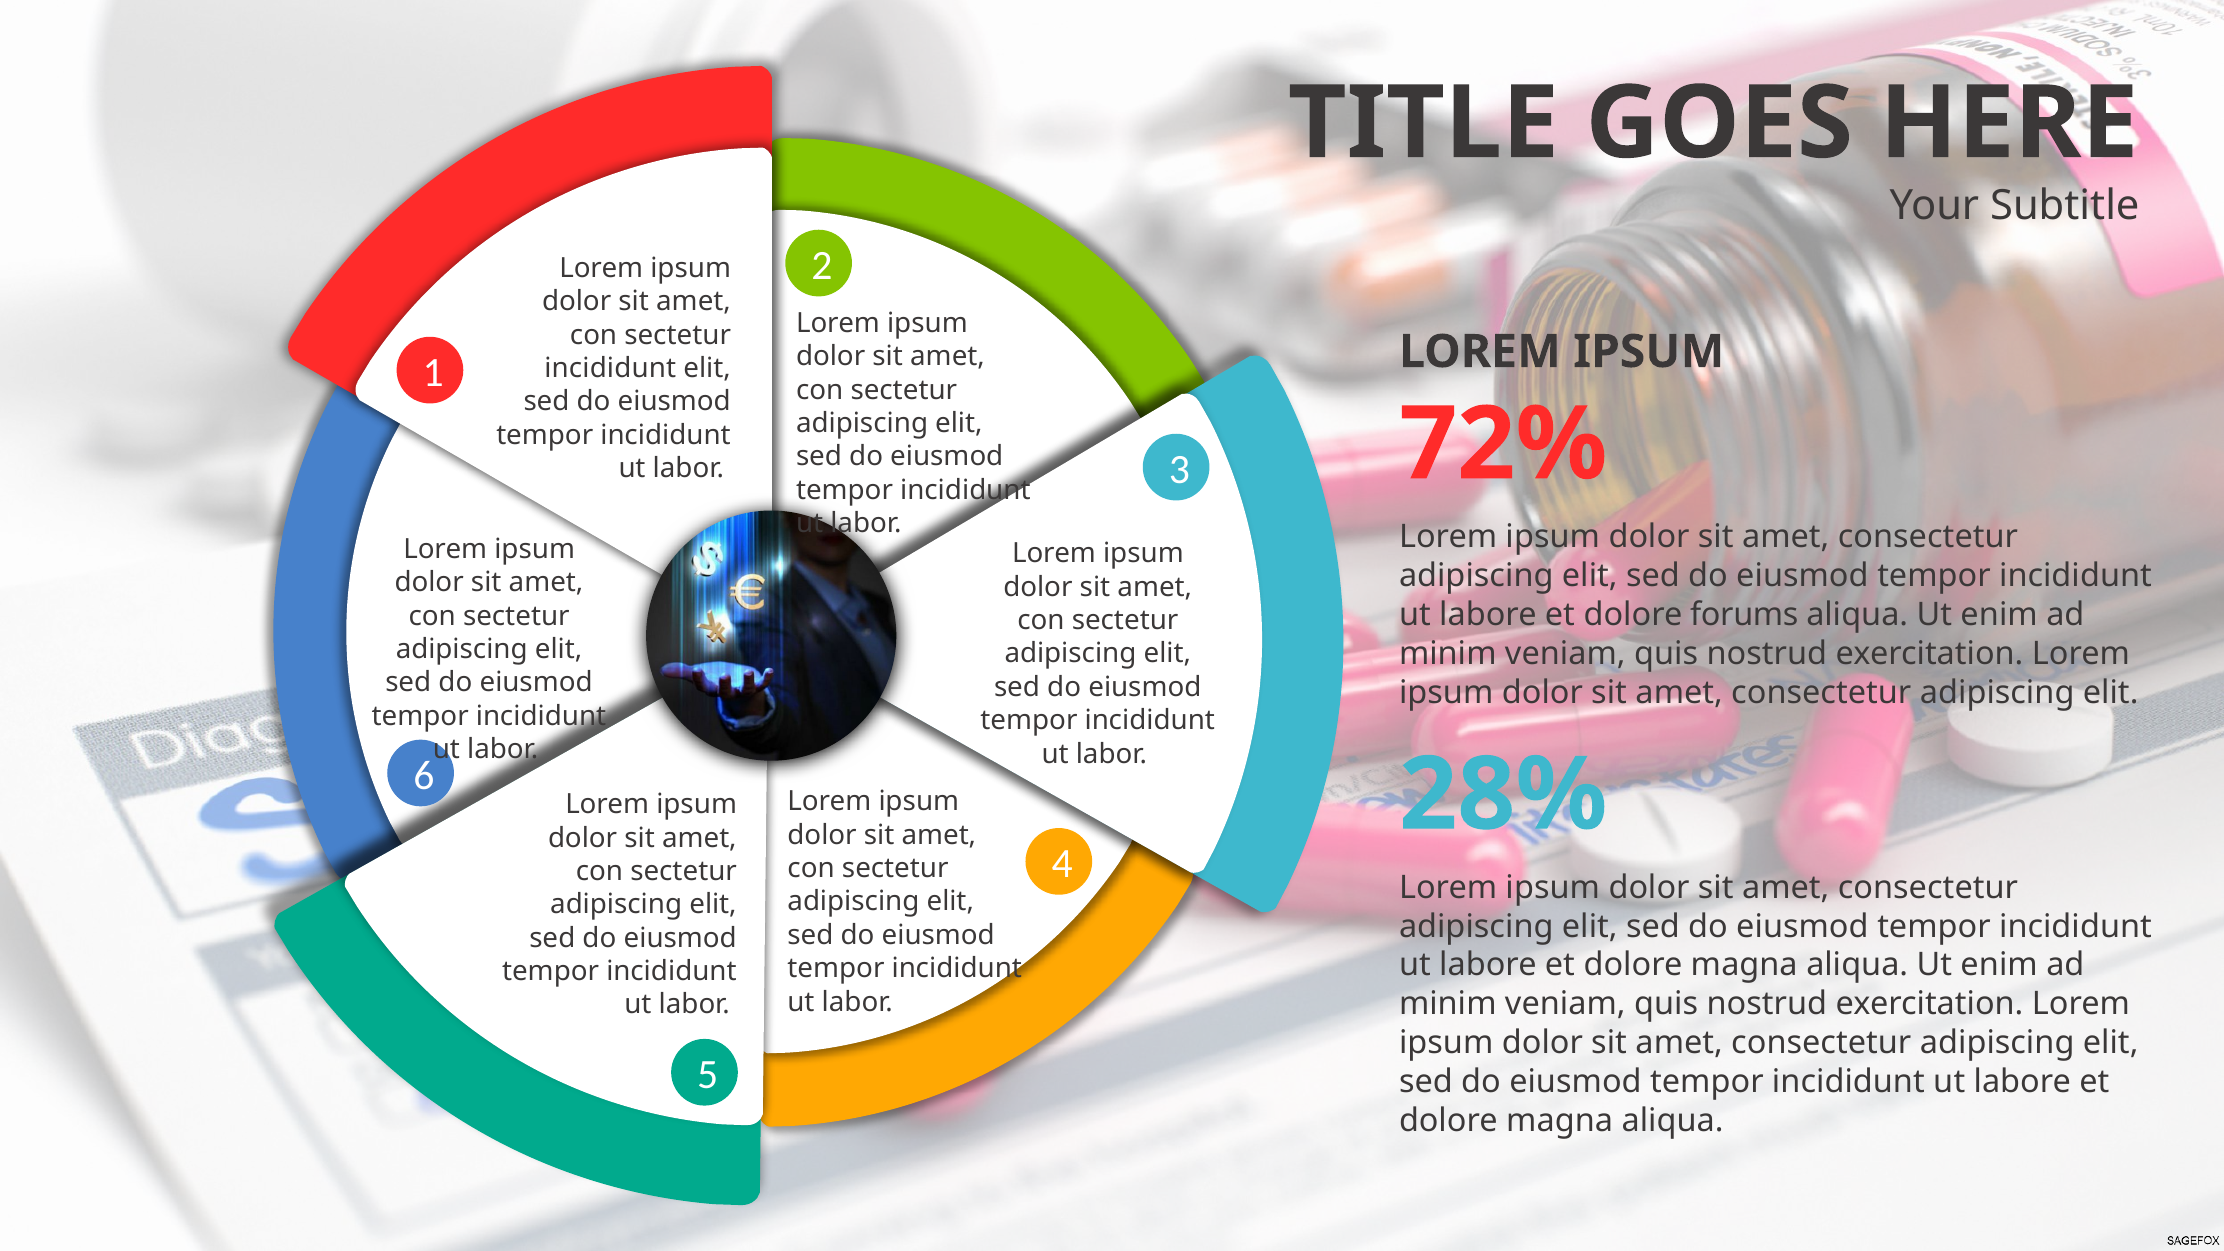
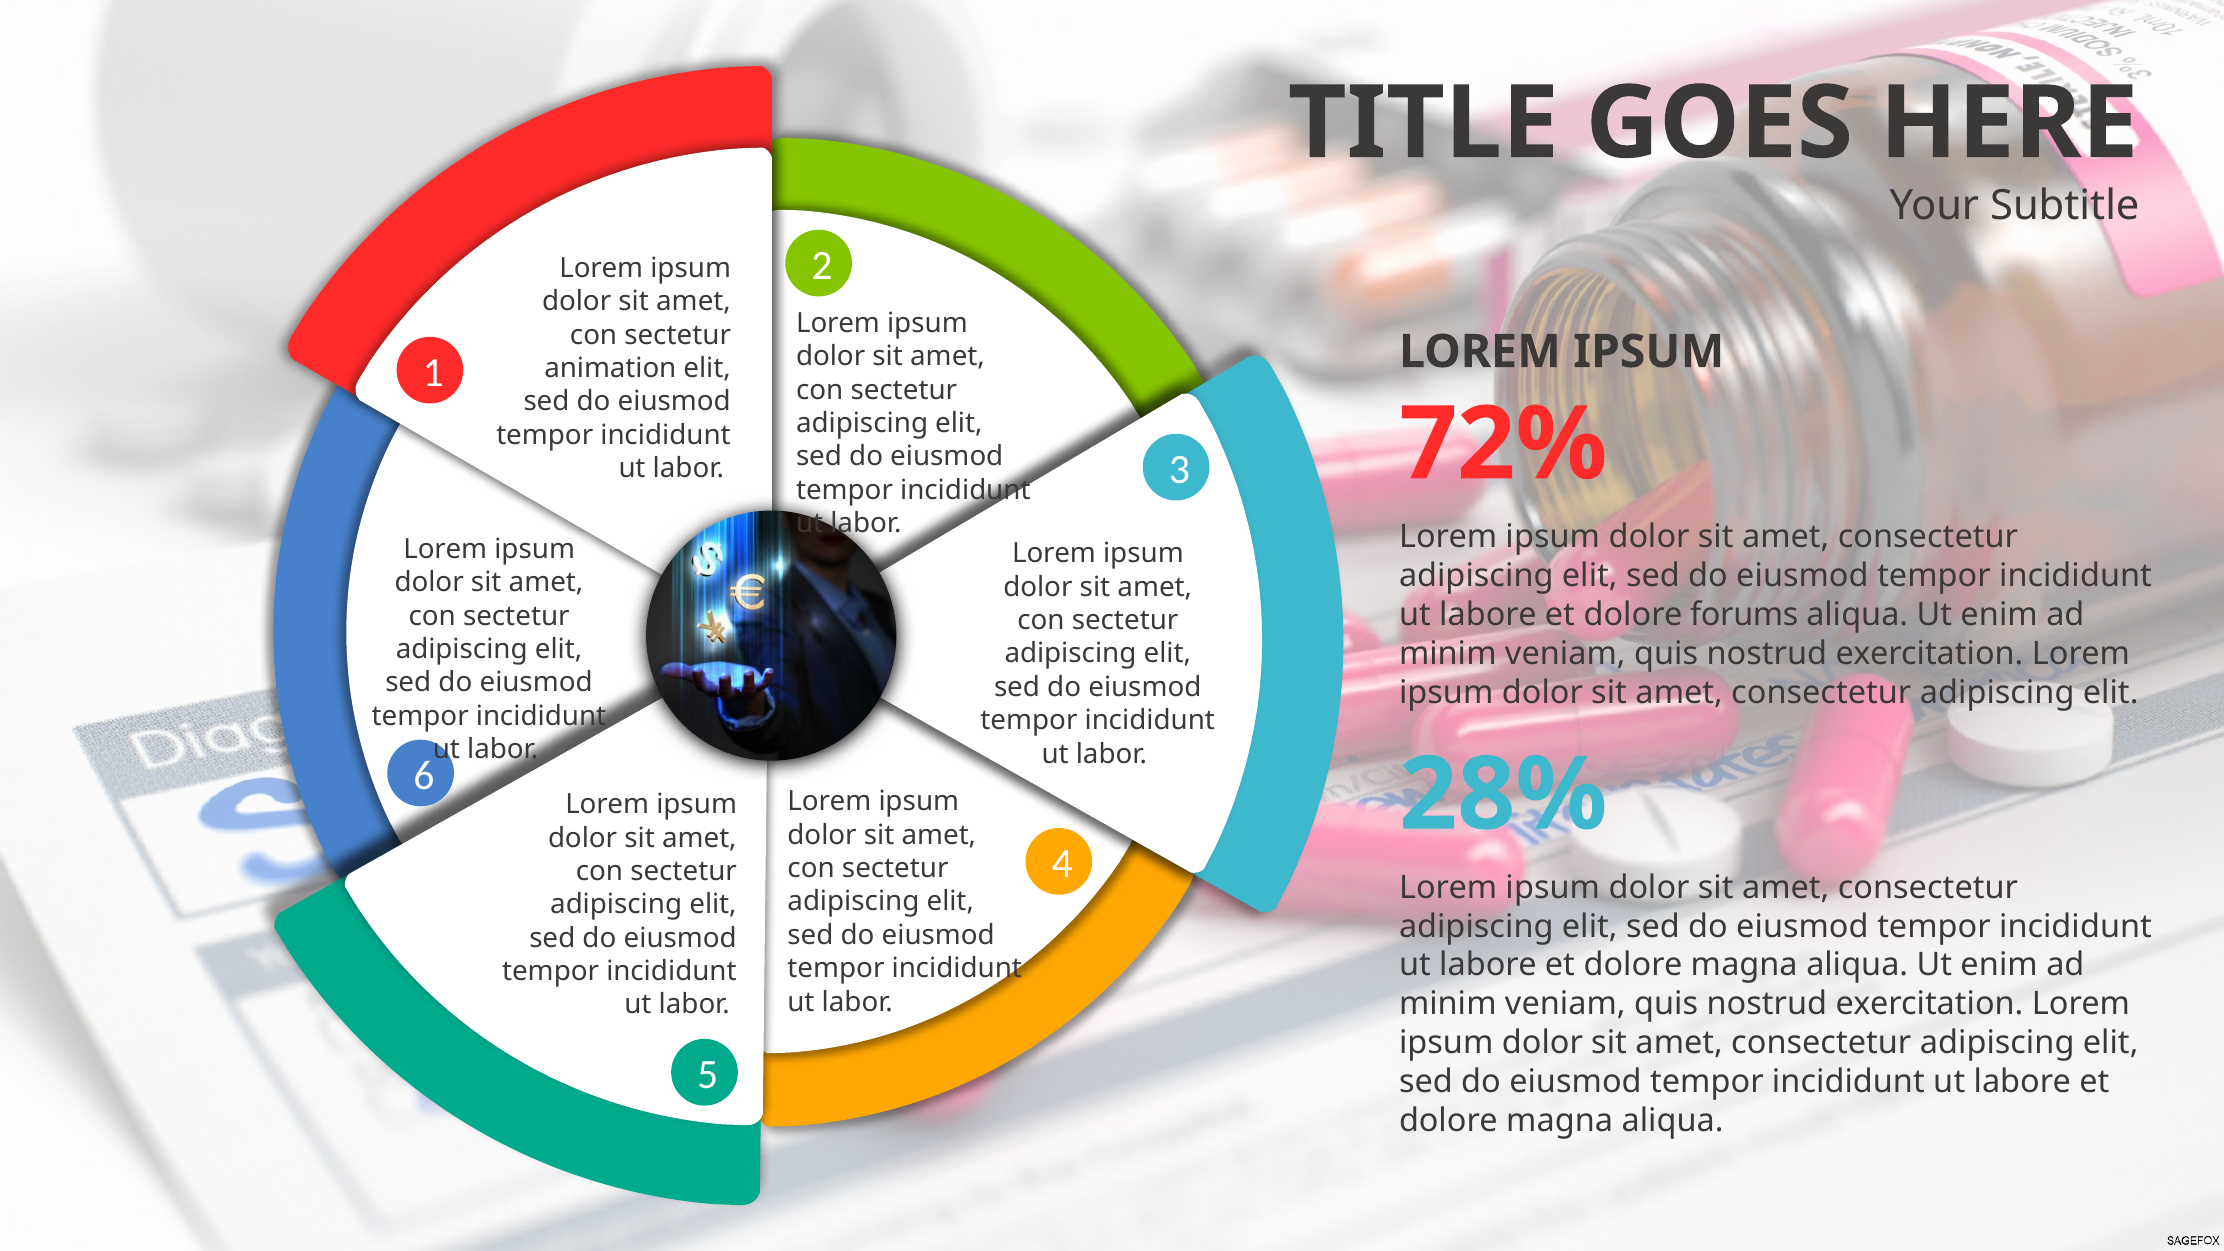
incididunt at (610, 368): incididunt -> animation
